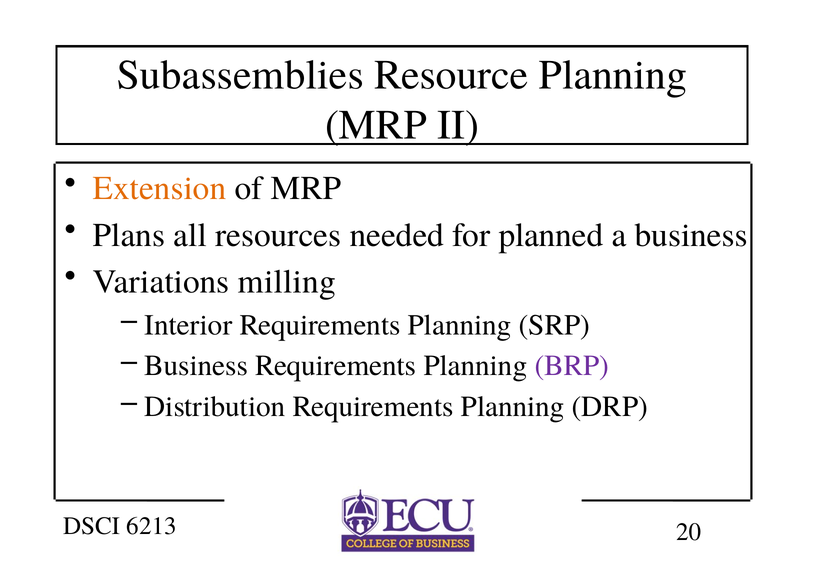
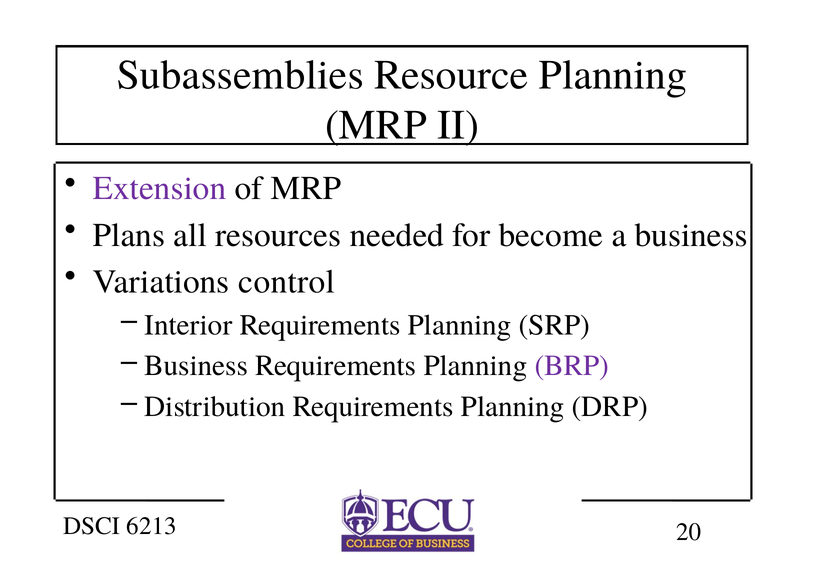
Extension colour: orange -> purple
planned: planned -> become
milling: milling -> control
